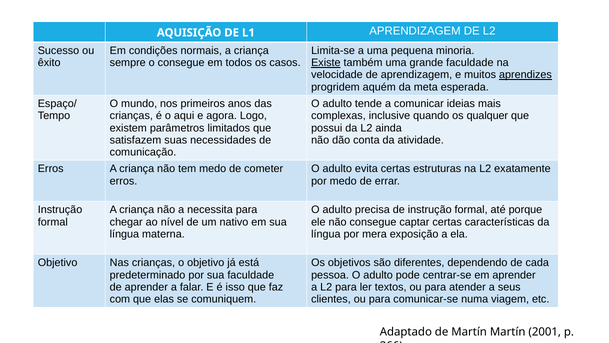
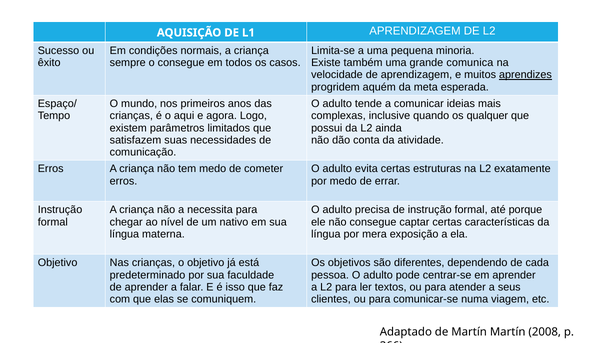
Existe underline: present -> none
grande faculdade: faculdade -> comunica
2001: 2001 -> 2008
